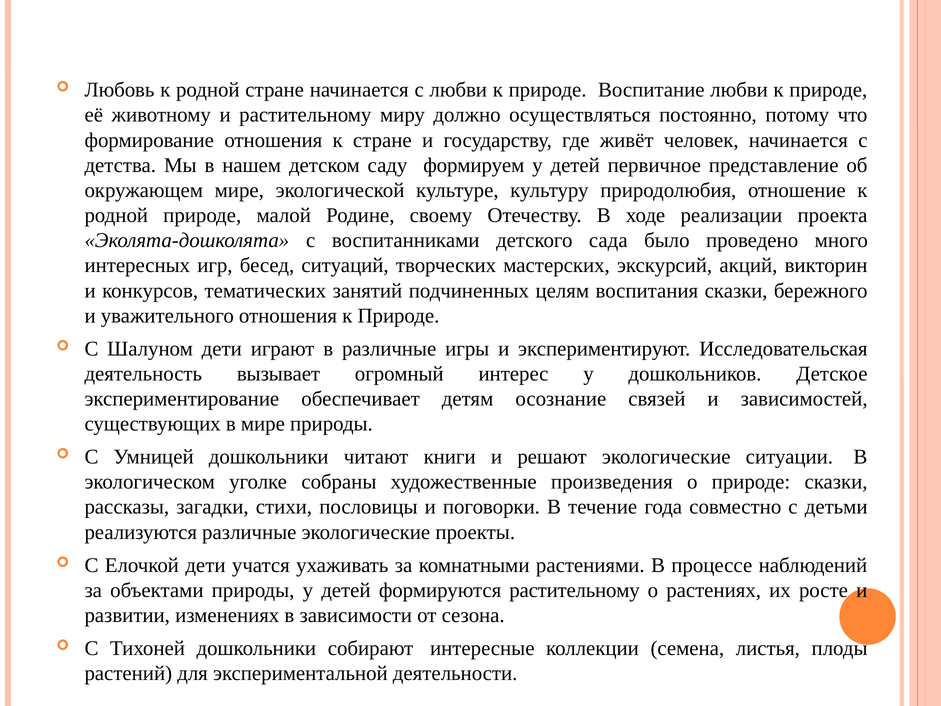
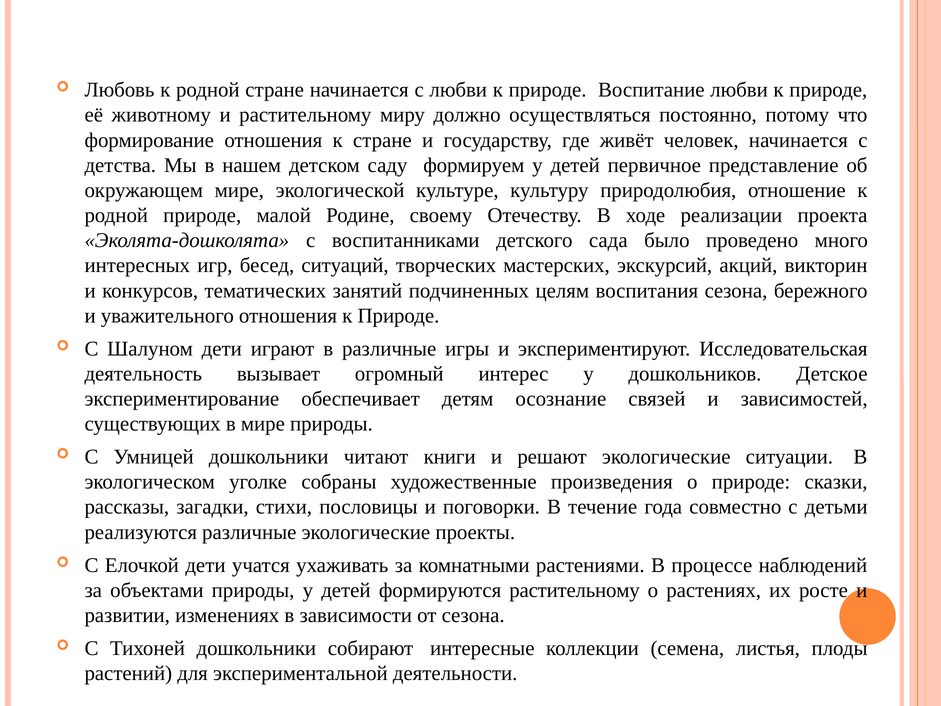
воспитания сказки: сказки -> сезона
